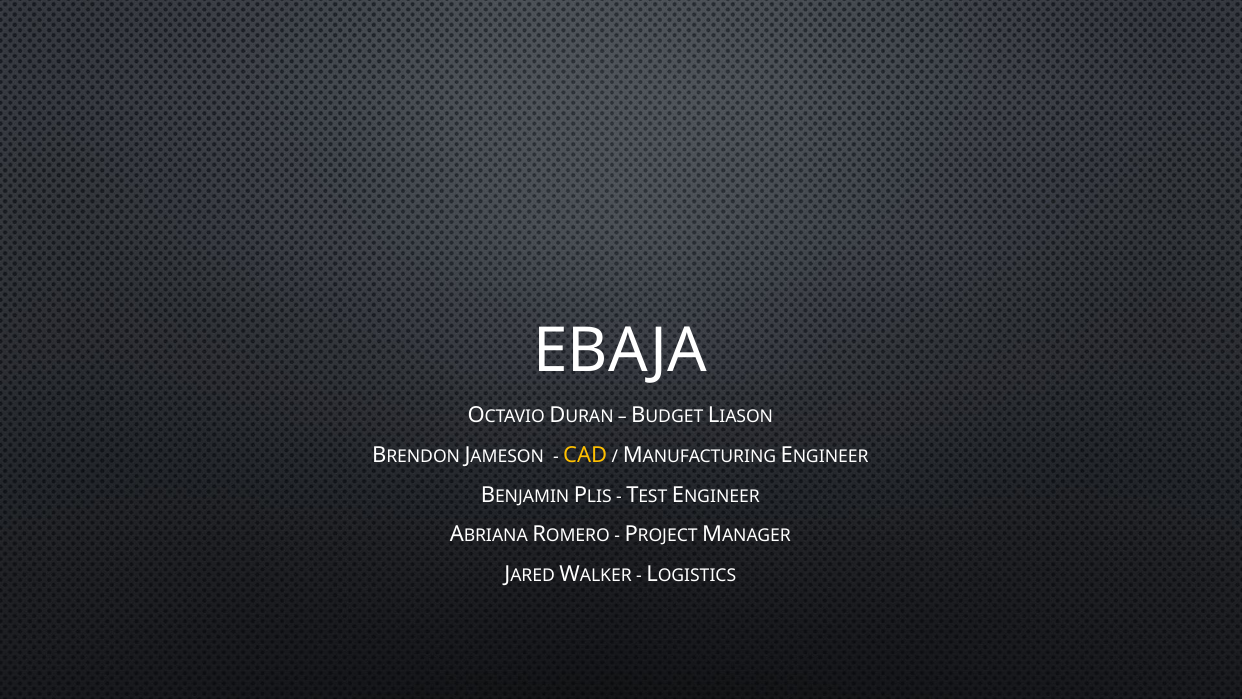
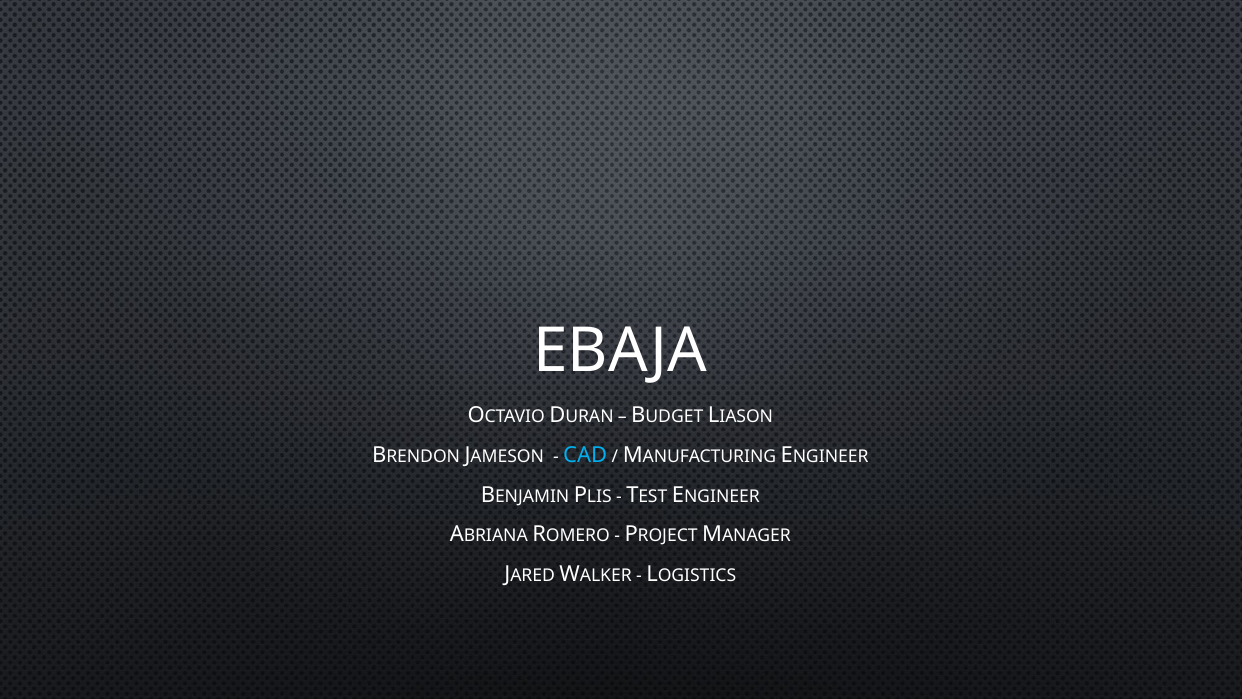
CAD colour: yellow -> light blue
